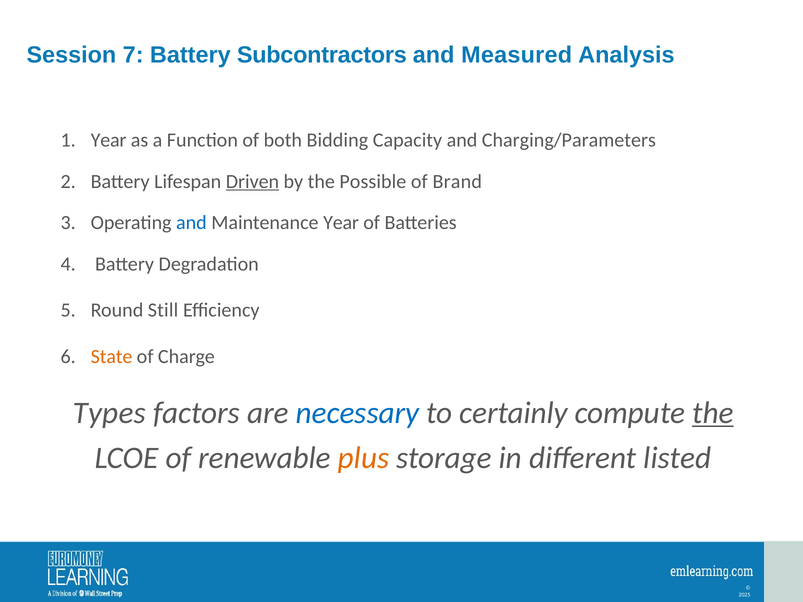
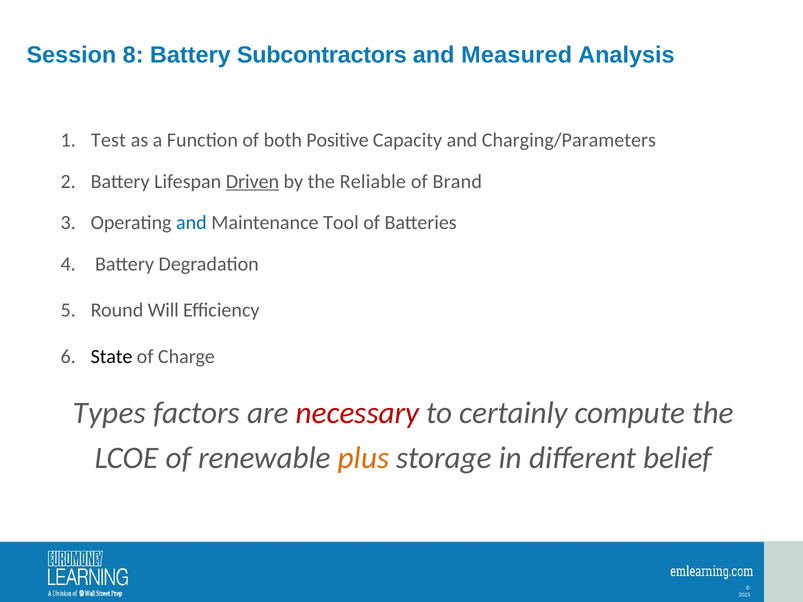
7: 7 -> 8
Year at (109, 140): Year -> Test
Bidding: Bidding -> Positive
Possible: Possible -> Reliable
Maintenance Year: Year -> Tool
Still: Still -> Will
State colour: orange -> black
necessary colour: blue -> red
the at (713, 413) underline: present -> none
listed: listed -> belief
